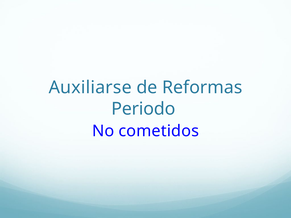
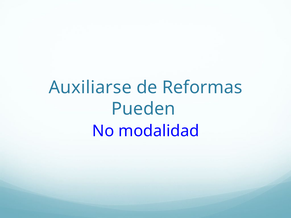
Periodo: Periodo -> Pueden
cometidos: cometidos -> modalidad
